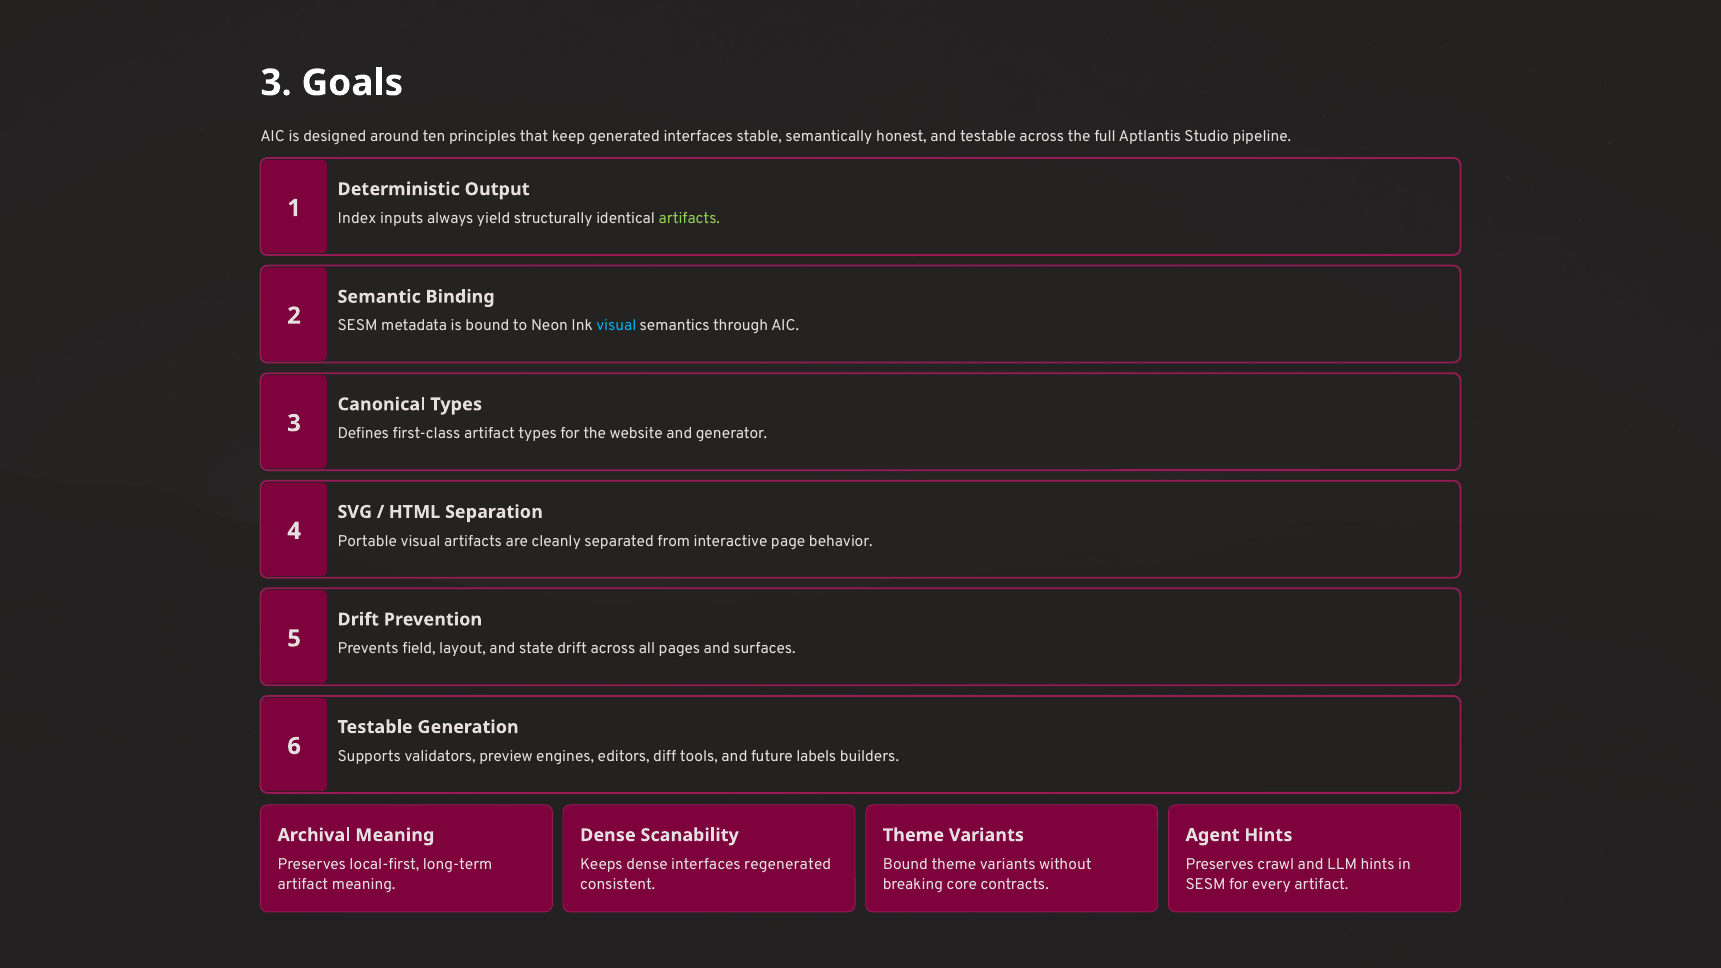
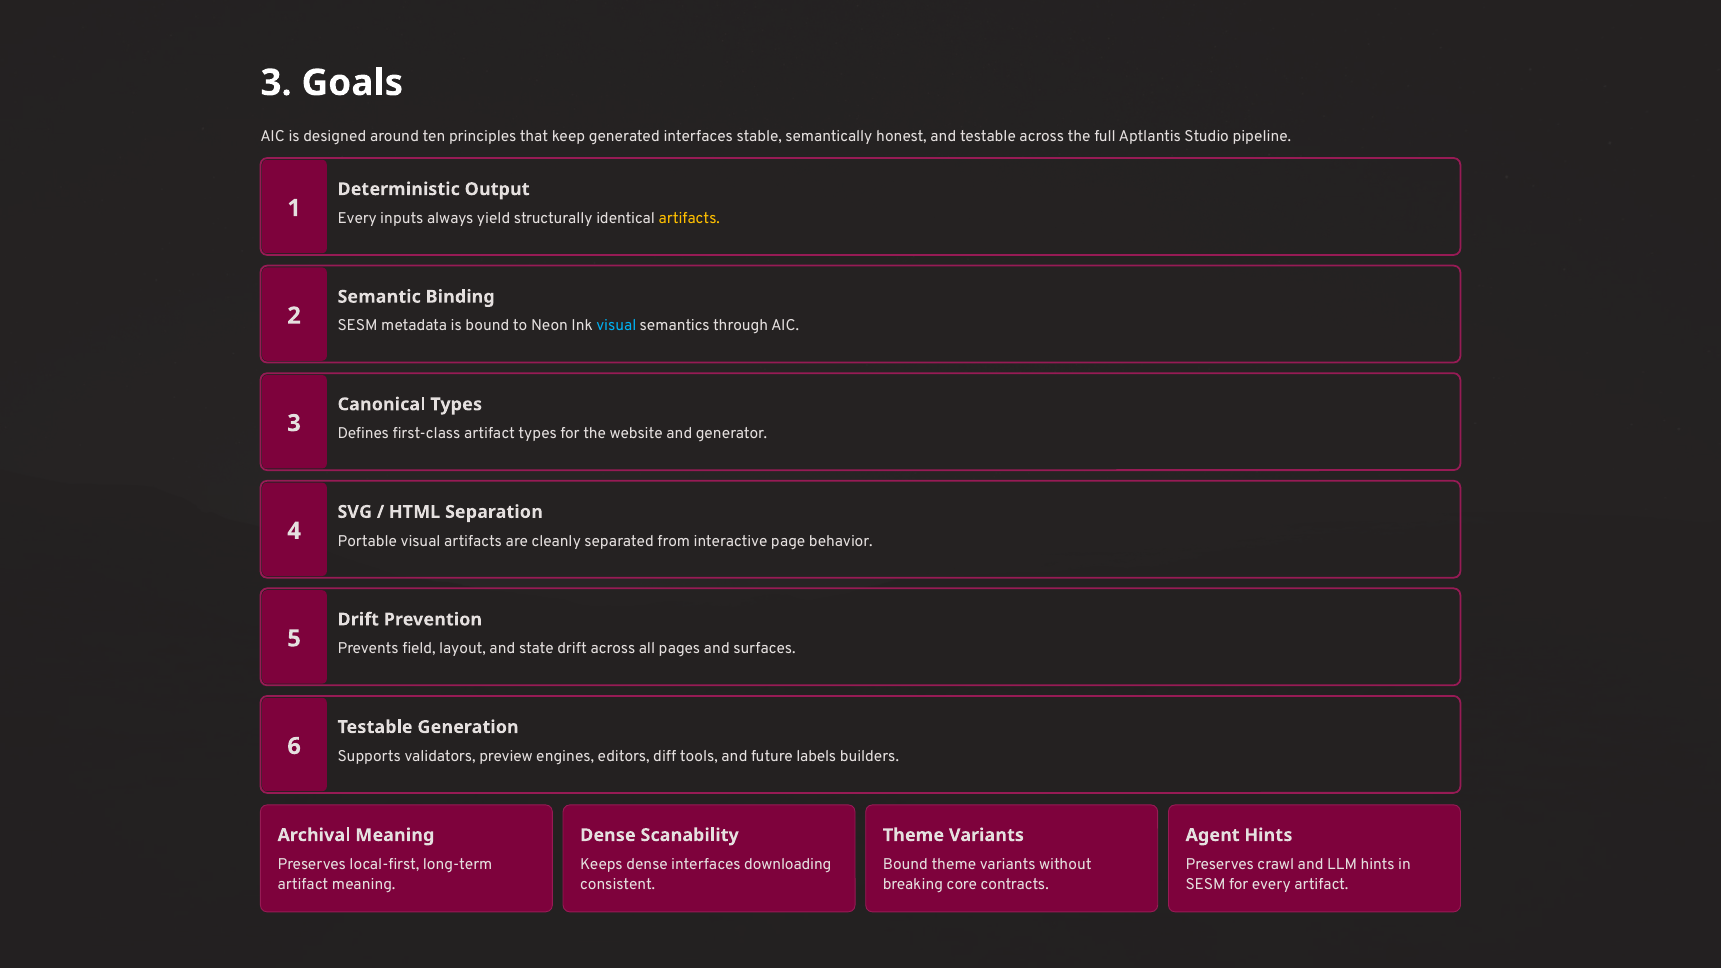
Index at (357, 218): Index -> Every
artifacts at (689, 218) colour: light green -> yellow
regenerated: regenerated -> downloading
